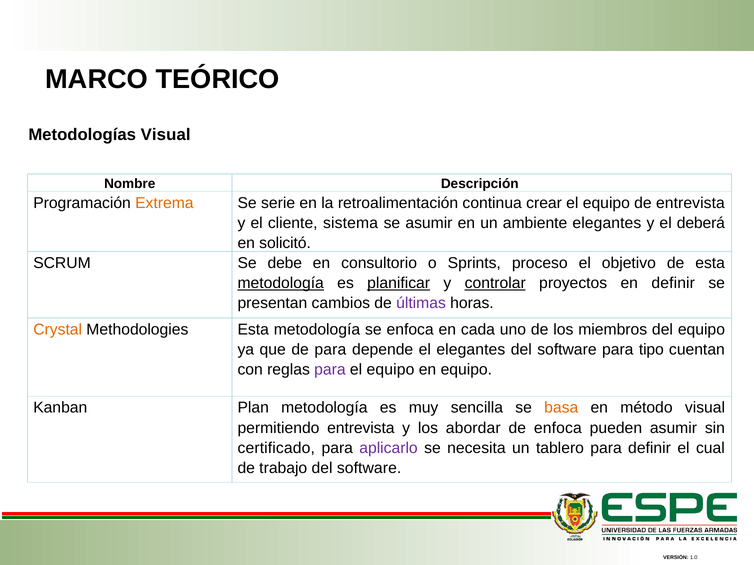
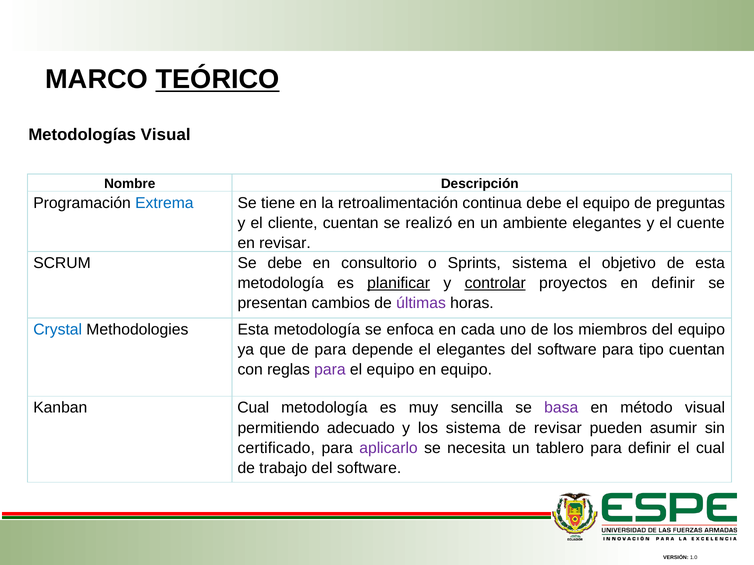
TEÓRICO underline: none -> present
Extrema colour: orange -> blue
serie: serie -> tiene
continua crear: crear -> debe
de entrevista: entrevista -> preguntas
cliente sistema: sistema -> cuentan
se asumir: asumir -> realizó
deberá: deberá -> cuente
en solicitó: solicitó -> revisar
Sprints proceso: proceso -> sistema
metodología at (281, 283) underline: present -> none
Crystal colour: orange -> blue
Kanban Plan: Plan -> Cual
basa colour: orange -> purple
permitiendo entrevista: entrevista -> adecuado
los abordar: abordar -> sistema
de enfoca: enfoca -> revisar
